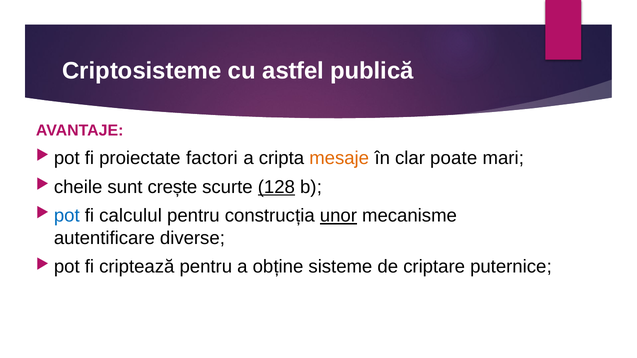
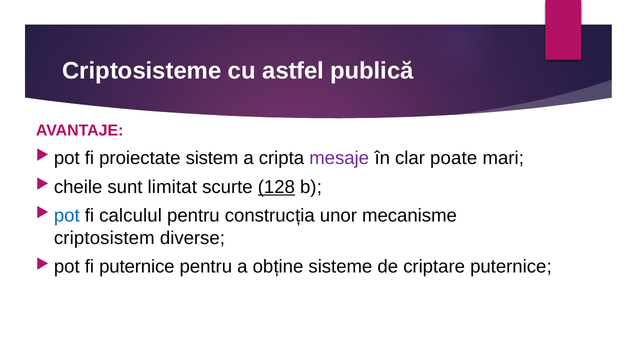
factori: factori -> sistem
mesaje colour: orange -> purple
crește: crește -> limitat
unor underline: present -> none
autentificare: autentificare -> criptosistem
fi criptează: criptează -> puternice
